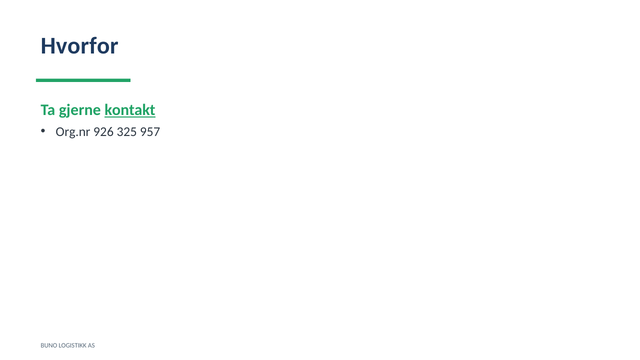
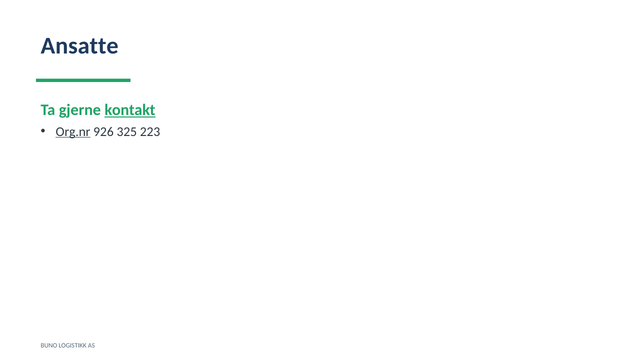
Hvorfor: Hvorfor -> Ansatte
Org.nr underline: none -> present
957: 957 -> 223
